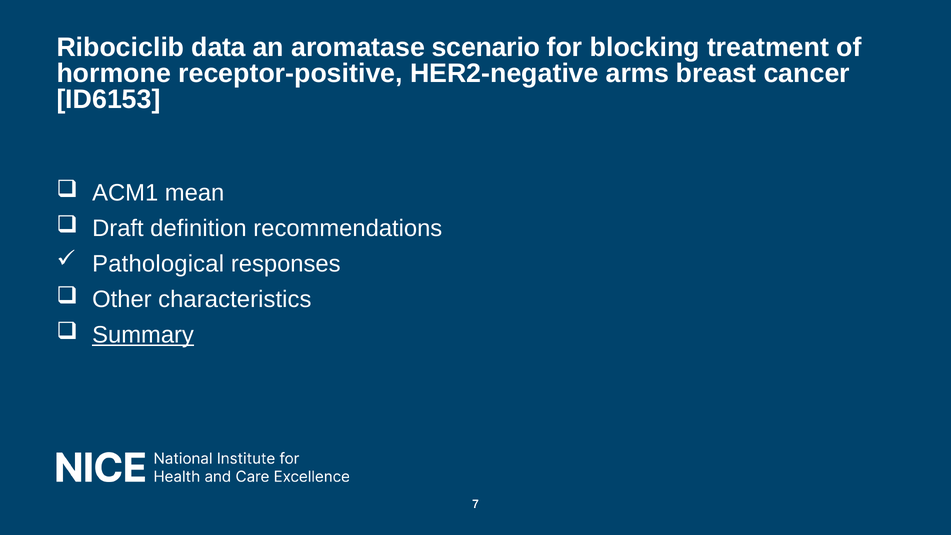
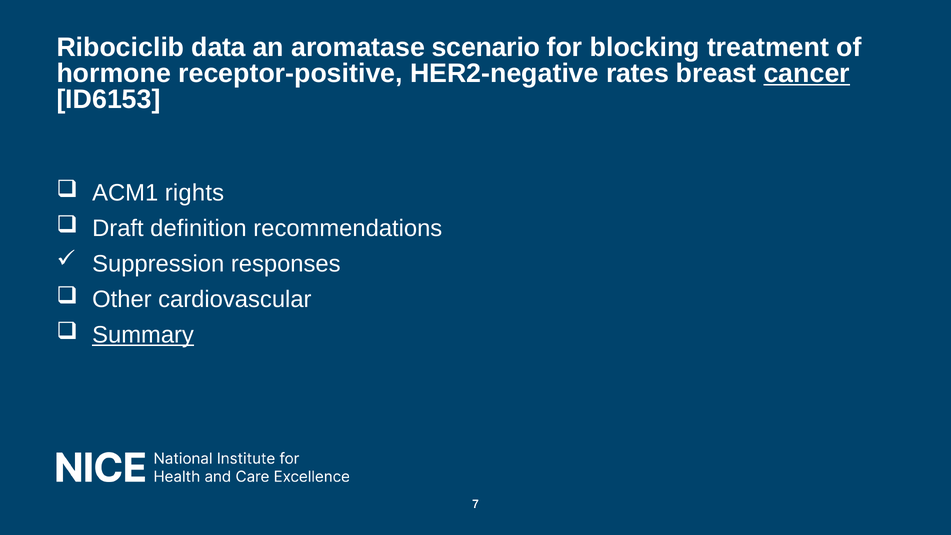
arms: arms -> rates
cancer underline: none -> present
mean: mean -> rights
Pathological: Pathological -> Suppression
characteristics: characteristics -> cardiovascular
